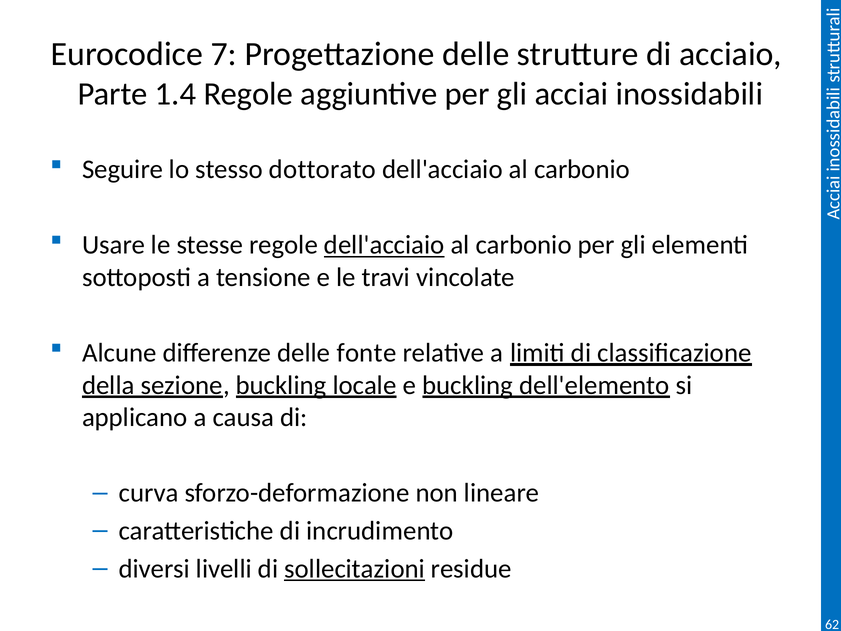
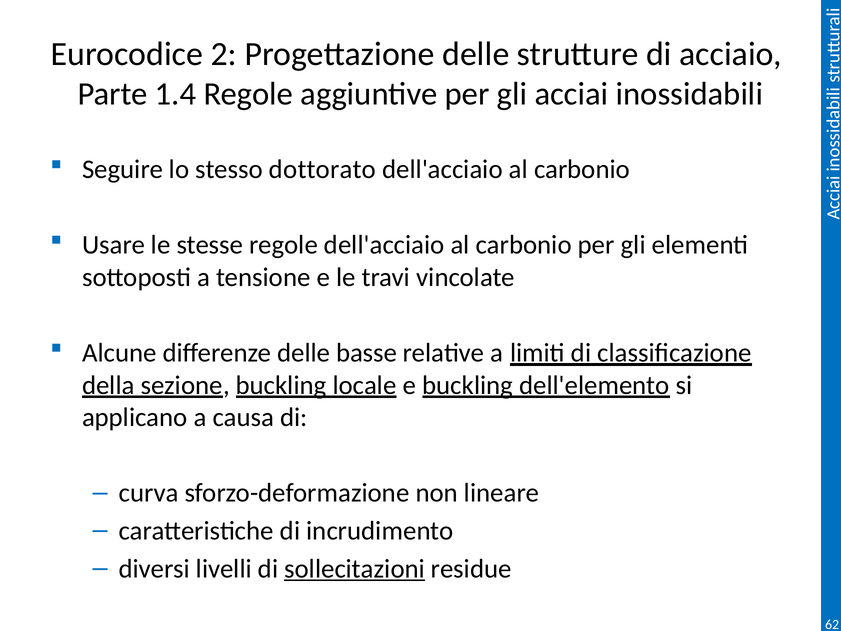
7: 7 -> 2
dell'acciaio at (384, 245) underline: present -> none
fonte: fonte -> basse
